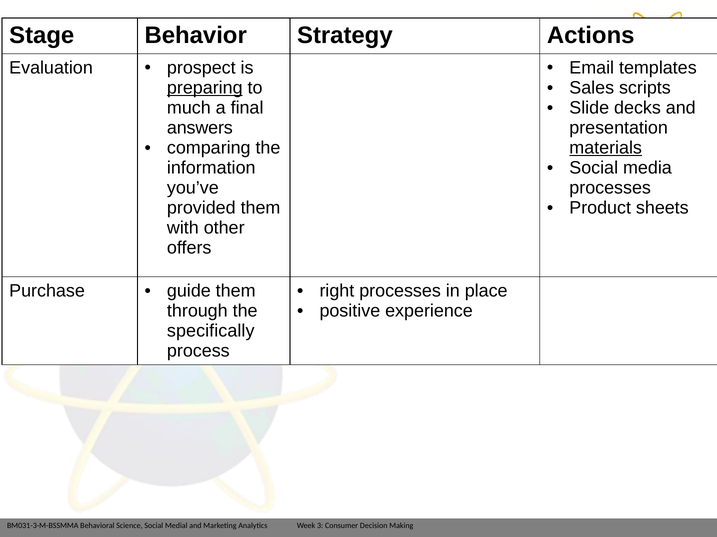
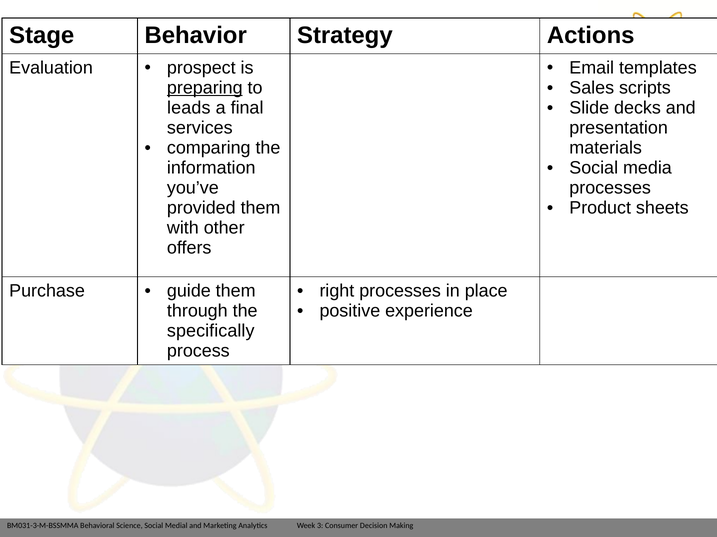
much: much -> leads
answers: answers -> services
materials underline: present -> none
